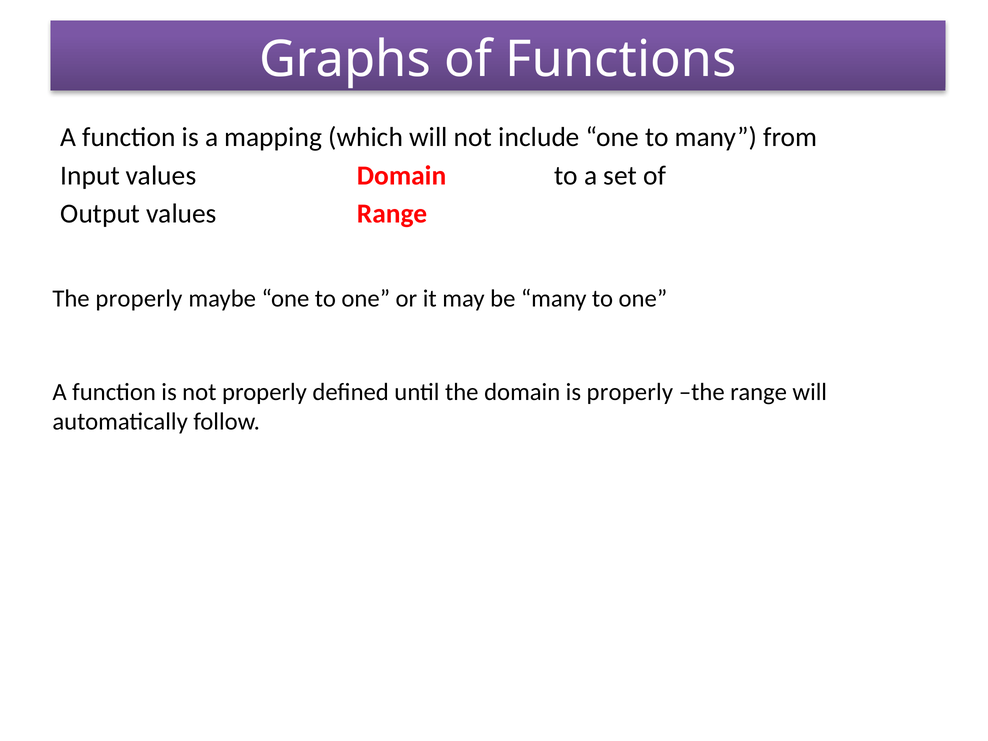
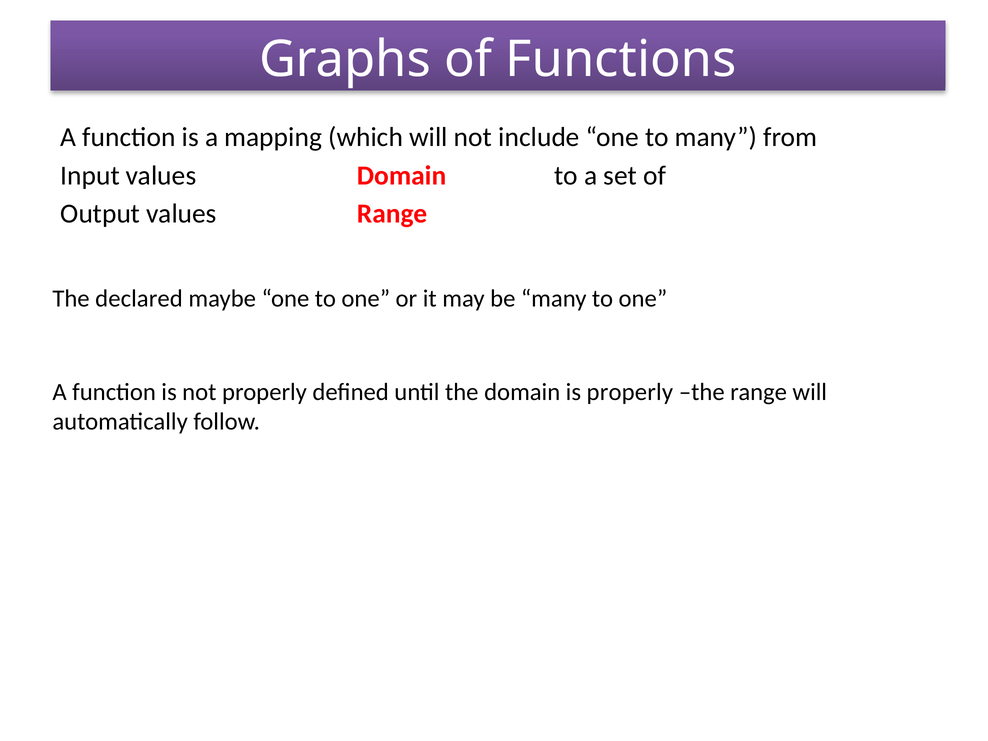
The properly: properly -> declared
